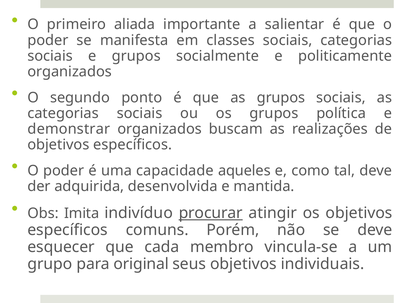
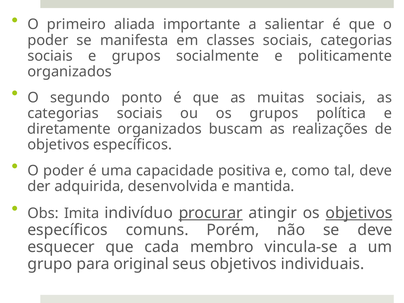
as grupos: grupos -> muitas
demonstrar: demonstrar -> diretamente
aqueles: aqueles -> positiva
objetivos at (359, 213) underline: none -> present
